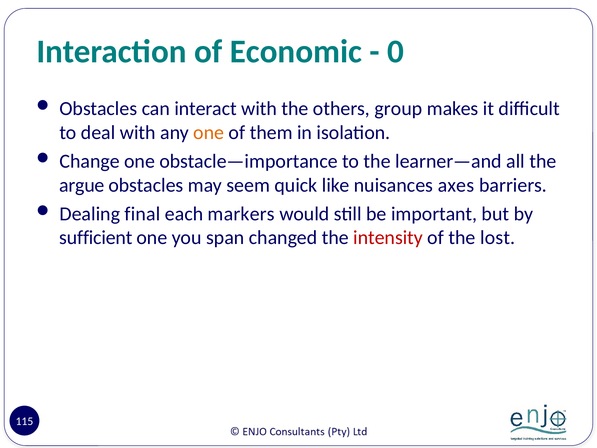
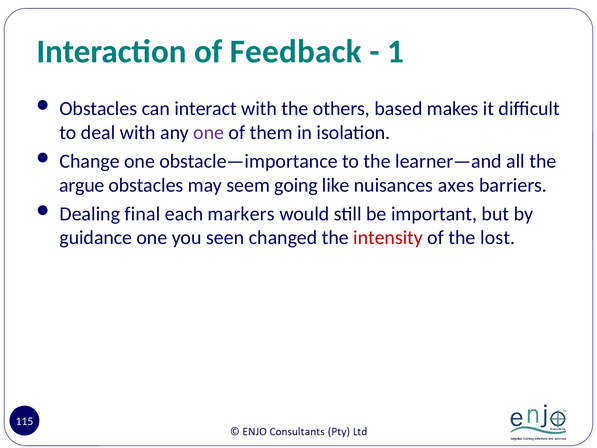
Economic: Economic -> Feedback
0: 0 -> 1
group: group -> based
one at (209, 132) colour: orange -> purple
quick: quick -> going
sufficient: sufficient -> guidance
span: span -> seen
